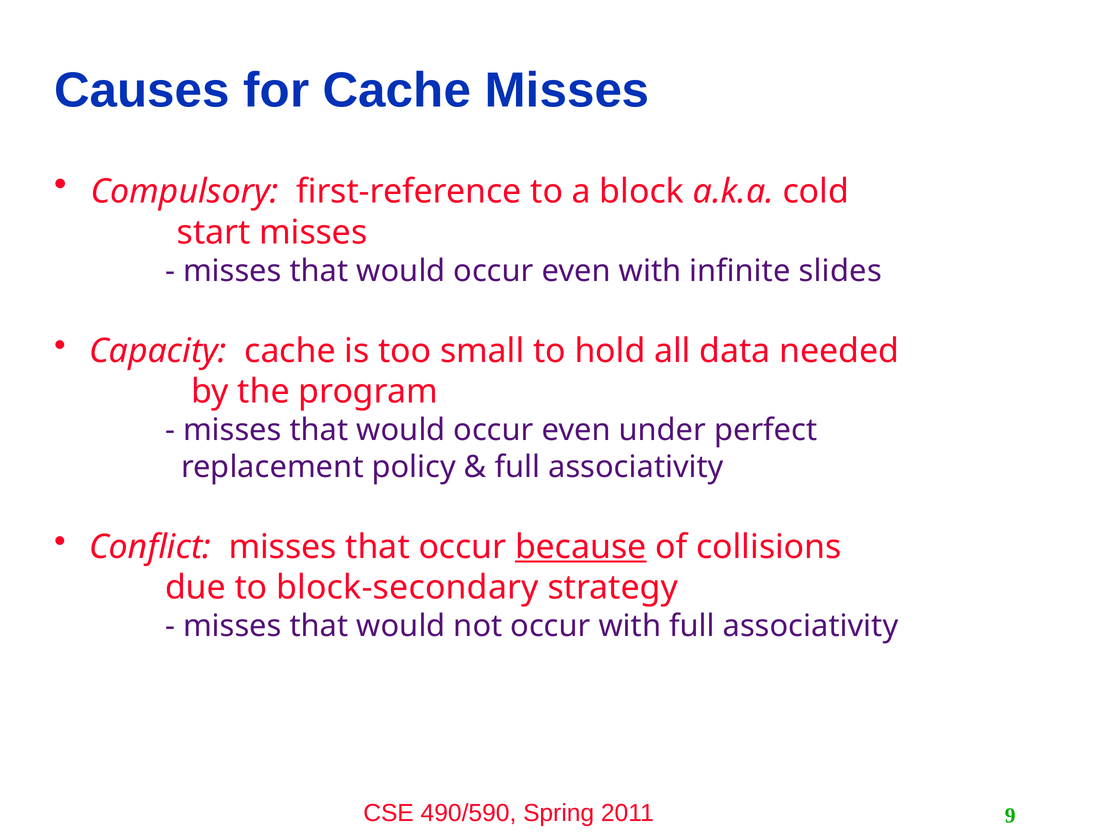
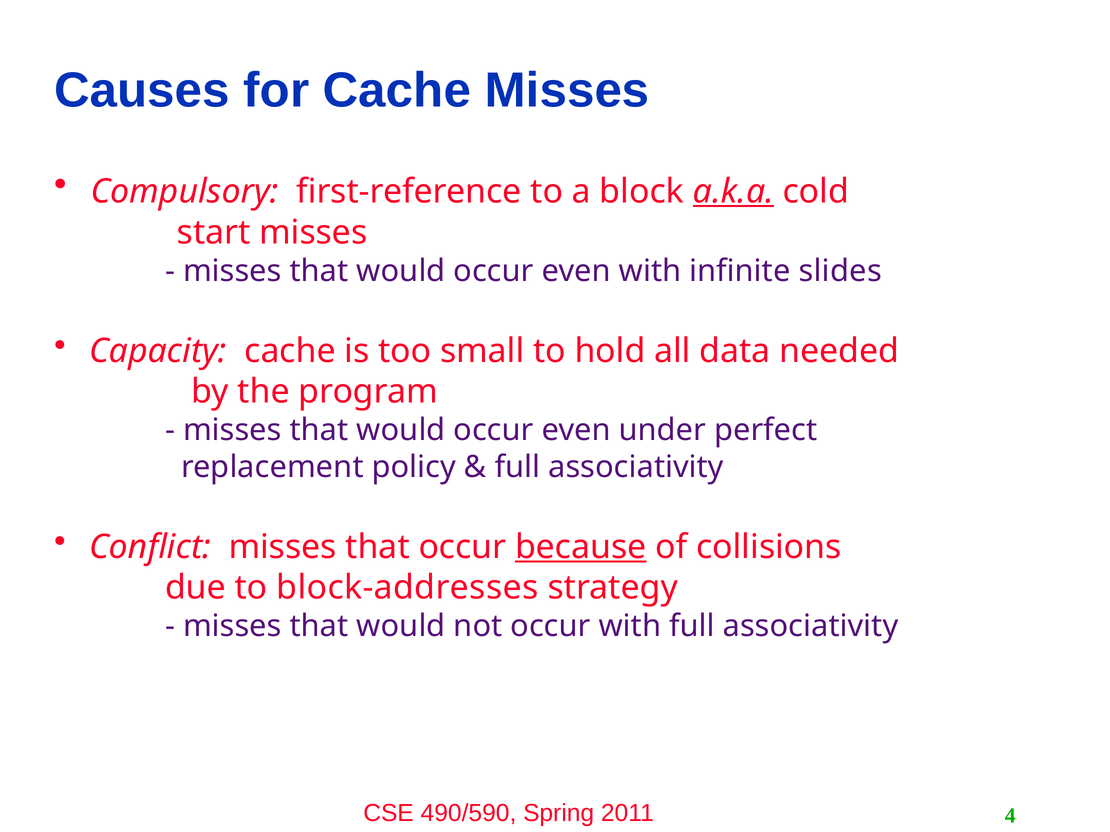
a.k.a underline: none -> present
block-secondary: block-secondary -> block-addresses
9: 9 -> 4
